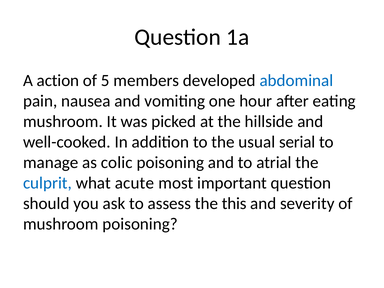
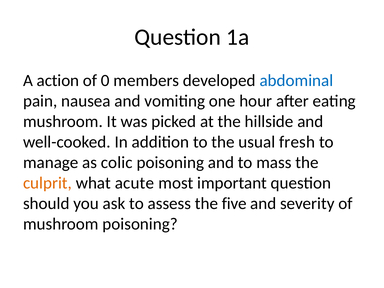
5: 5 -> 0
serial: serial -> fresh
atrial: atrial -> mass
culprit colour: blue -> orange
this: this -> five
